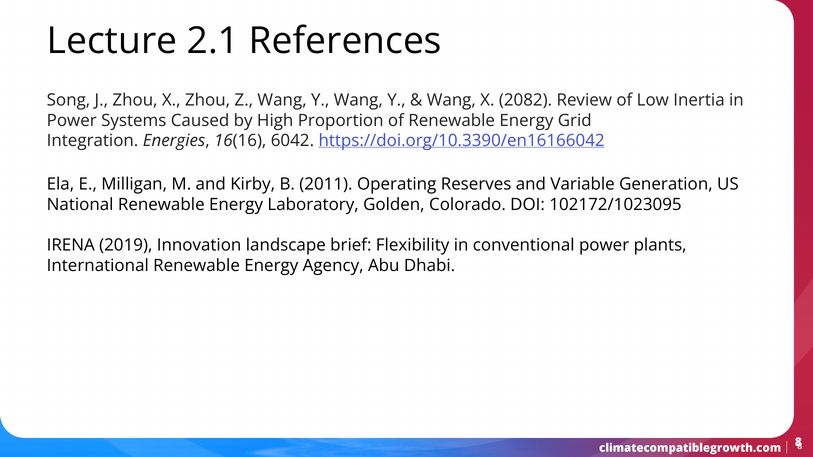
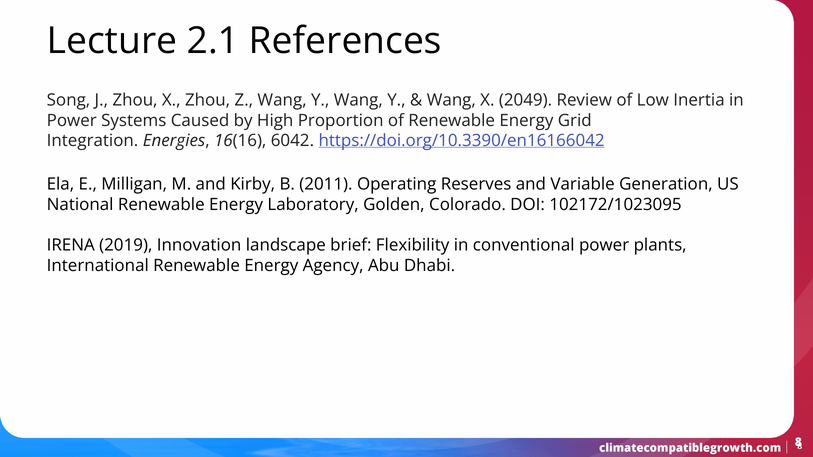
2082: 2082 -> 2049
